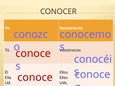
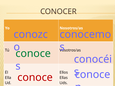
conoce at (33, 54) colour: red -> green
